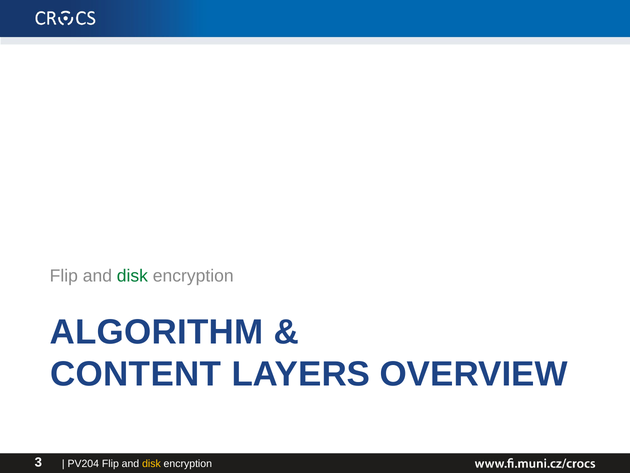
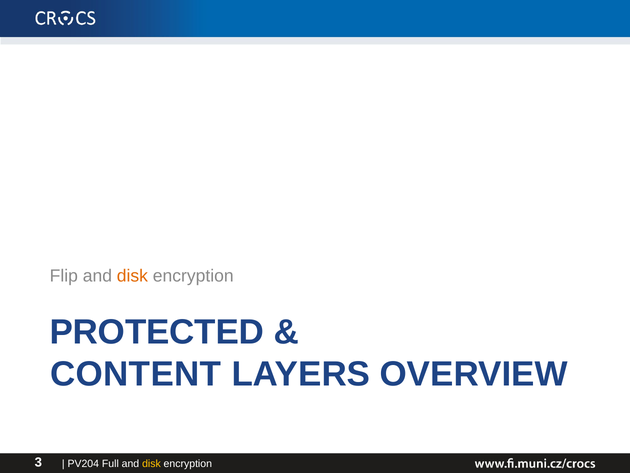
disk at (132, 276) colour: green -> orange
ALGORITHM: ALGORITHM -> PROTECTED
PV204 Flip: Flip -> Full
